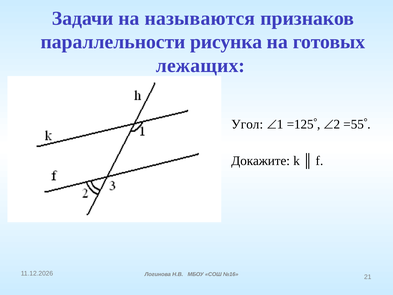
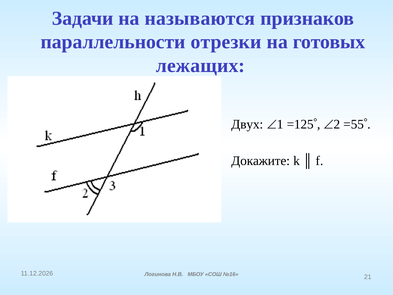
рисунка: рисунка -> отрезки
Угол: Угол -> Двух
